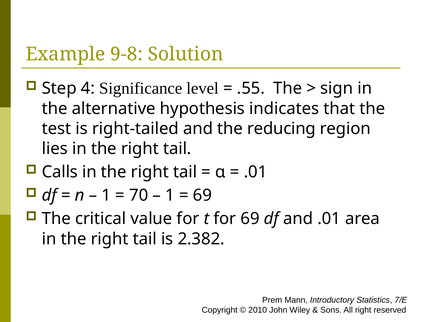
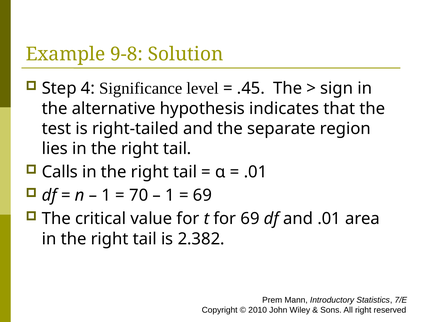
.55: .55 -> .45
reducing: reducing -> separate
